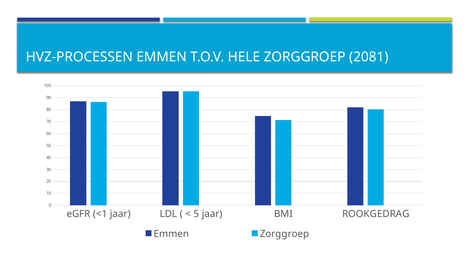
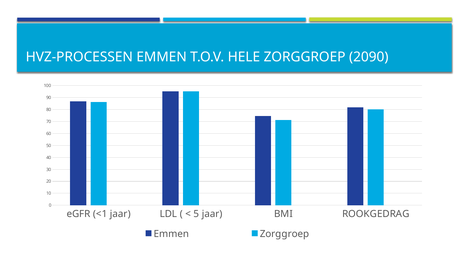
2081: 2081 -> 2090
